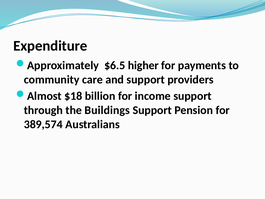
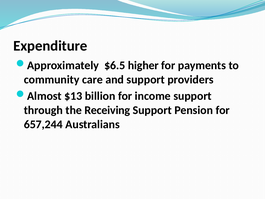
$18: $18 -> $13
Buildings: Buildings -> Receiving
389,574: 389,574 -> 657,244
